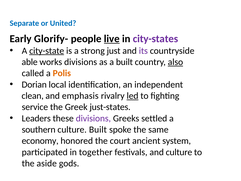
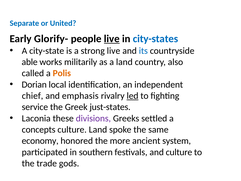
city-states colour: purple -> blue
city-state underline: present -> none
strong just: just -> live
its colour: purple -> blue
works divisions: divisions -> militarily
a built: built -> land
also underline: present -> none
clean: clean -> chief
Leaders: Leaders -> Laconia
southern: southern -> concepts
culture Built: Built -> Land
court: court -> more
together: together -> southern
aside: aside -> trade
